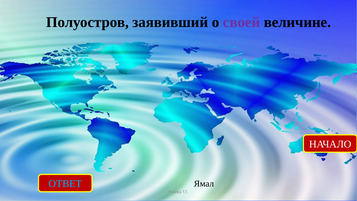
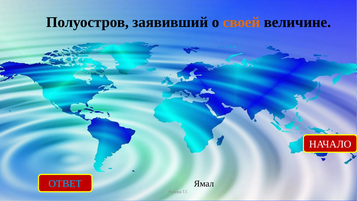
своей colour: purple -> orange
